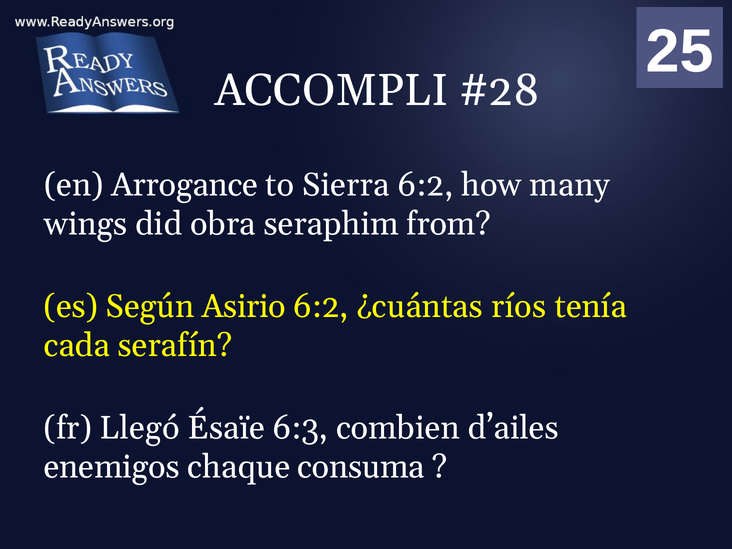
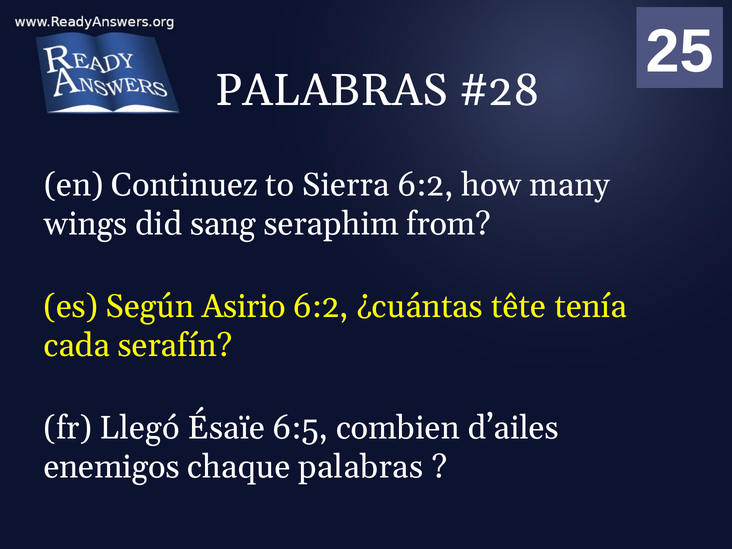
ACCOMPLI at (332, 90): ACCOMPLI -> PALABRAS
Arrogance: Arrogance -> Continuez
obra: obra -> sang
ríos: ríos -> tête
6:3: 6:3 -> 6:5
chaque consuma: consuma -> palabras
